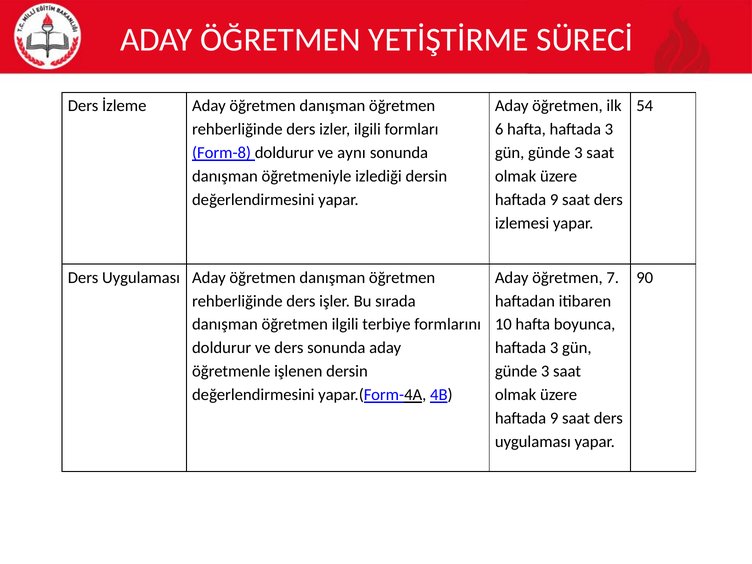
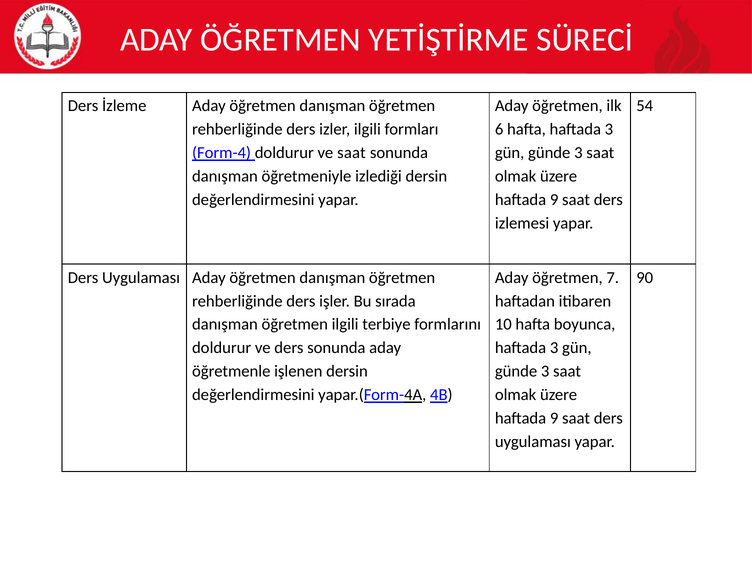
Form-8: Form-8 -> Form-4
ve aynı: aynı -> saat
